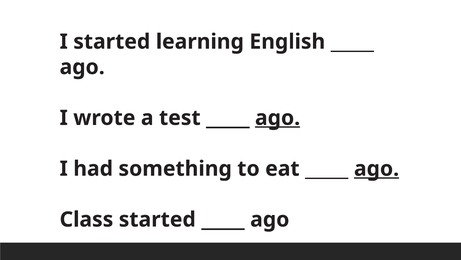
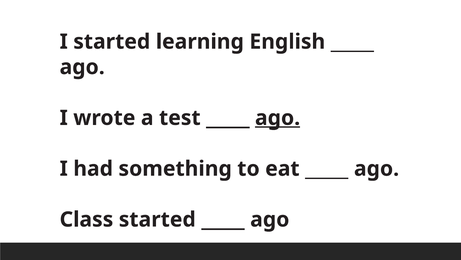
ago at (377, 168) underline: present -> none
